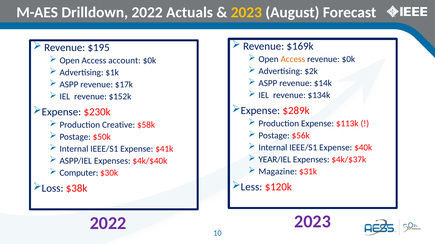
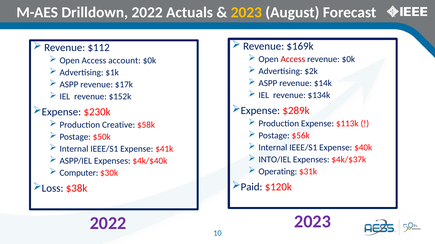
$195: $195 -> $112
Access at (293, 59) colour: orange -> red
YEAR/IEL: YEAR/IEL -> INTO/IEL
Magazine: Magazine -> Operating
Less: Less -> Paid
